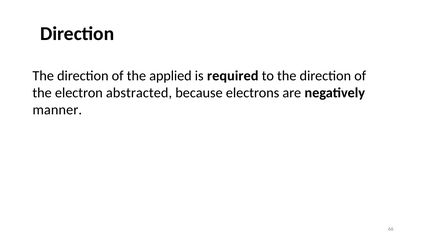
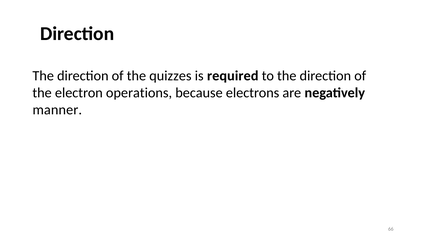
applied: applied -> quizzes
abstracted: abstracted -> operations
